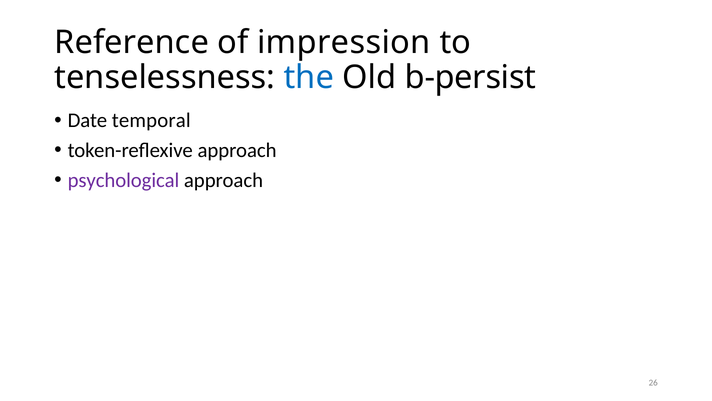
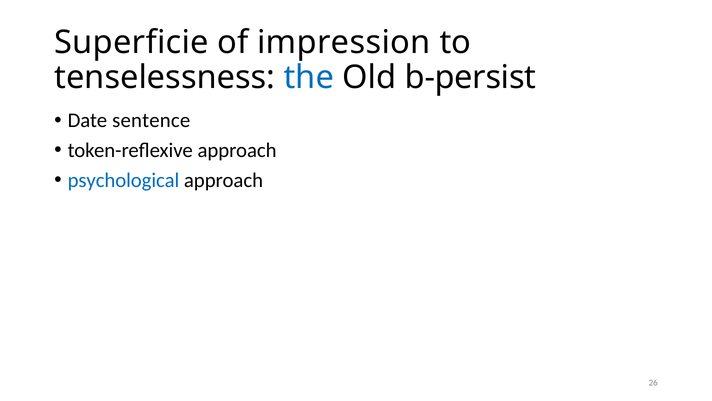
Reference: Reference -> Superficie
temporal: temporal -> sentence
psychological colour: purple -> blue
